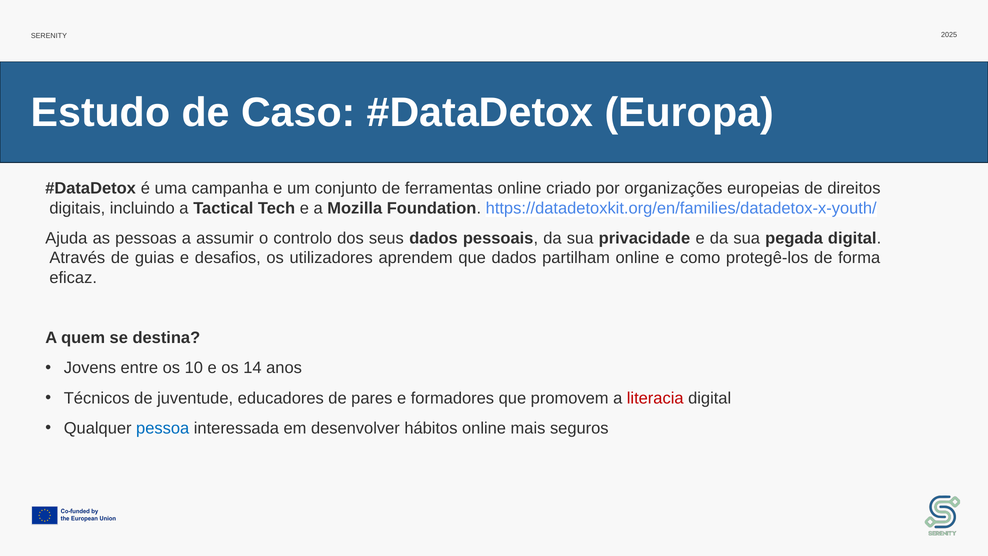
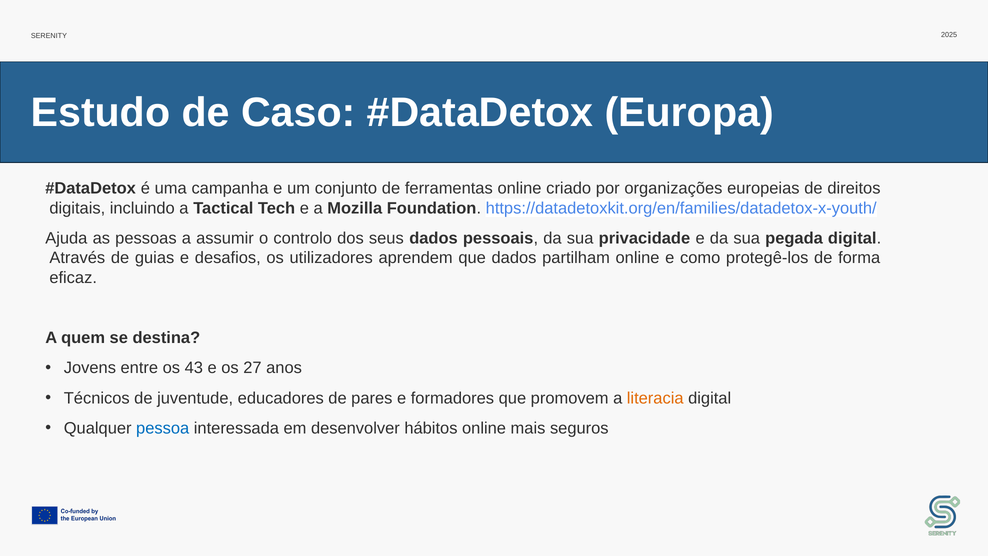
10: 10 -> 43
14: 14 -> 27
literacia colour: red -> orange
